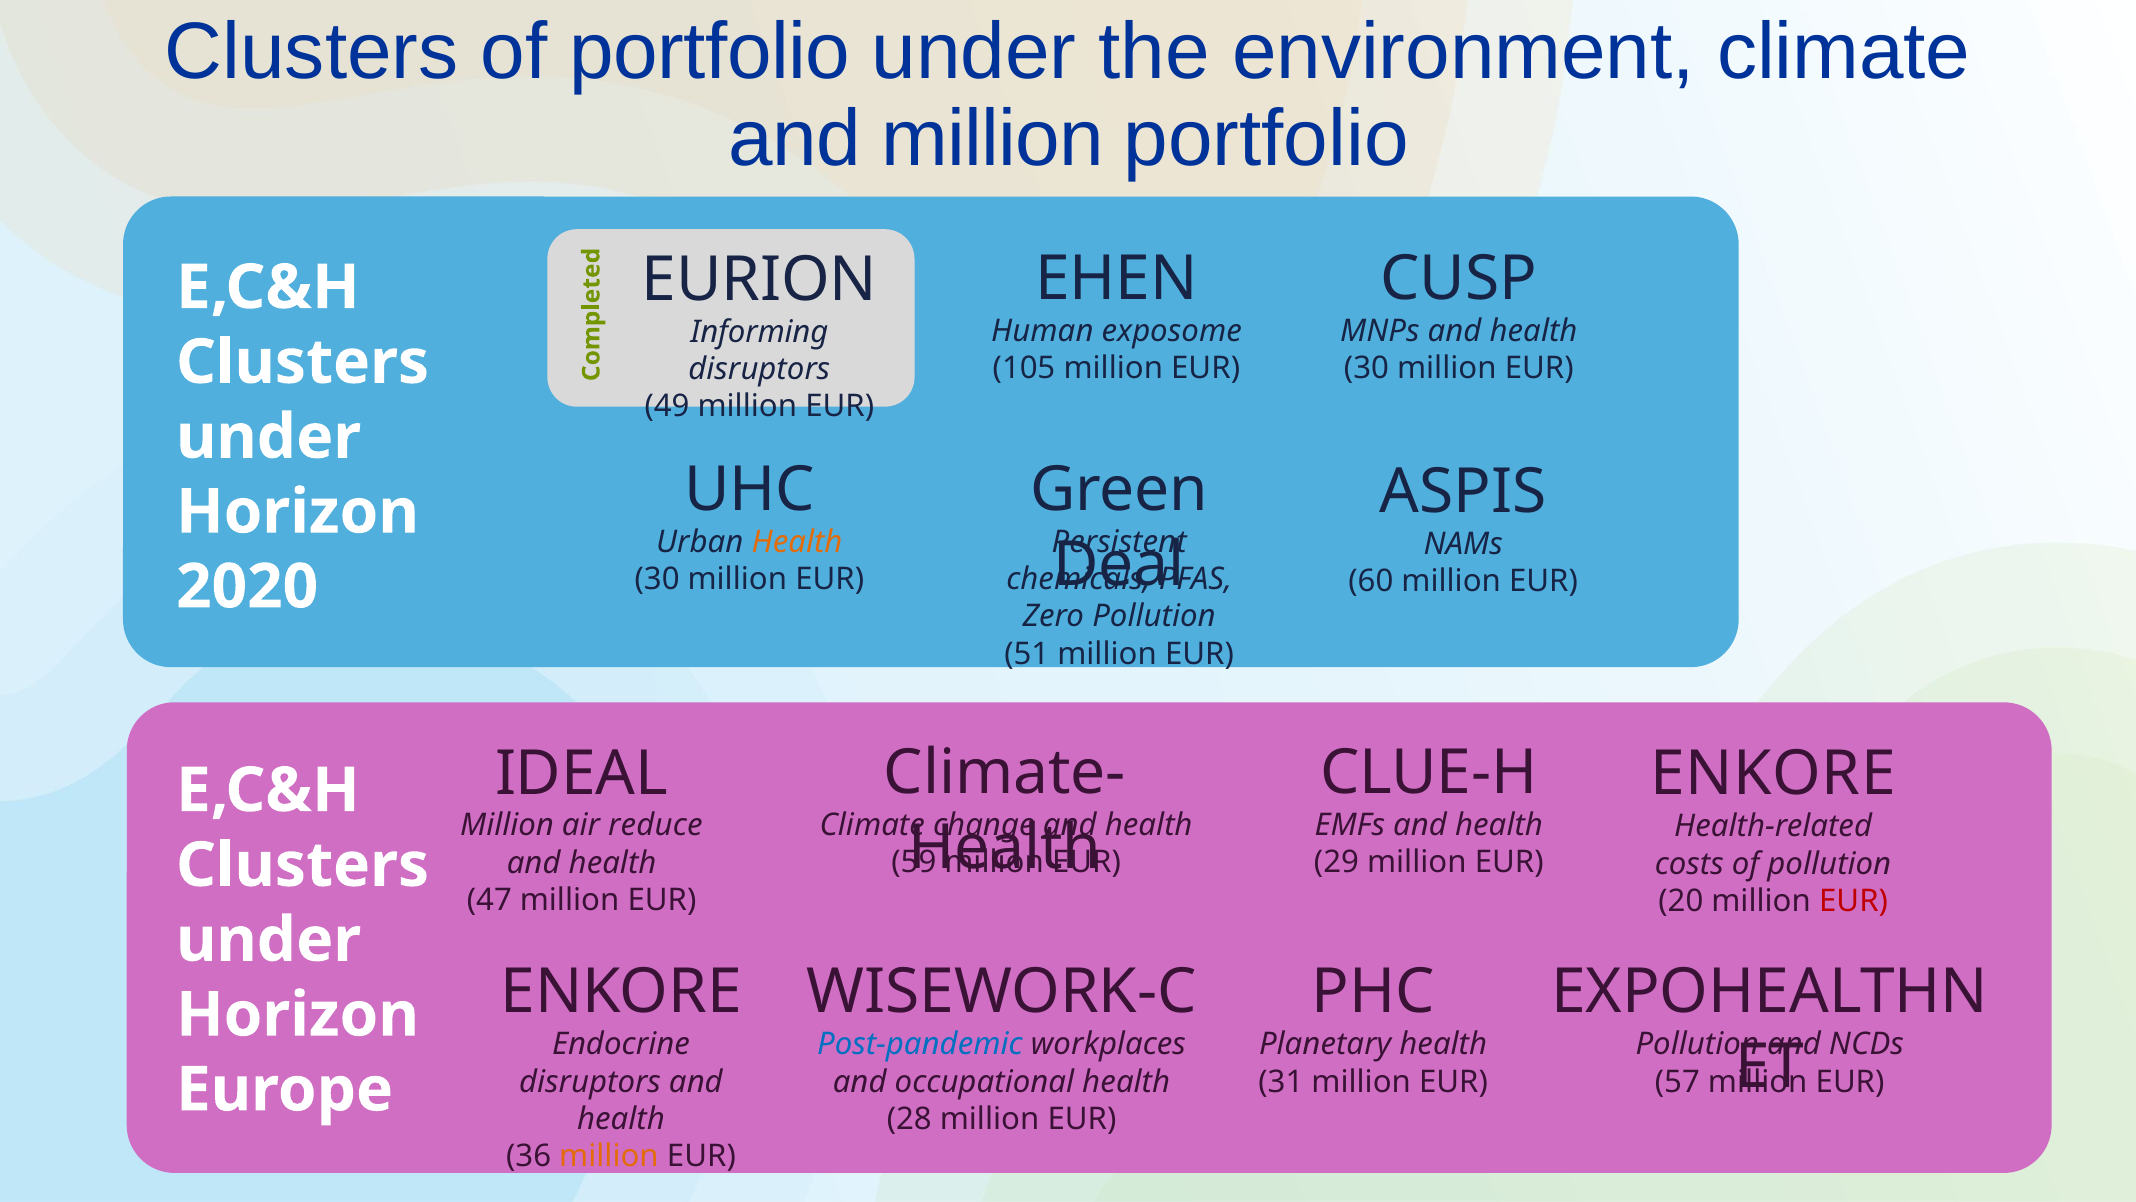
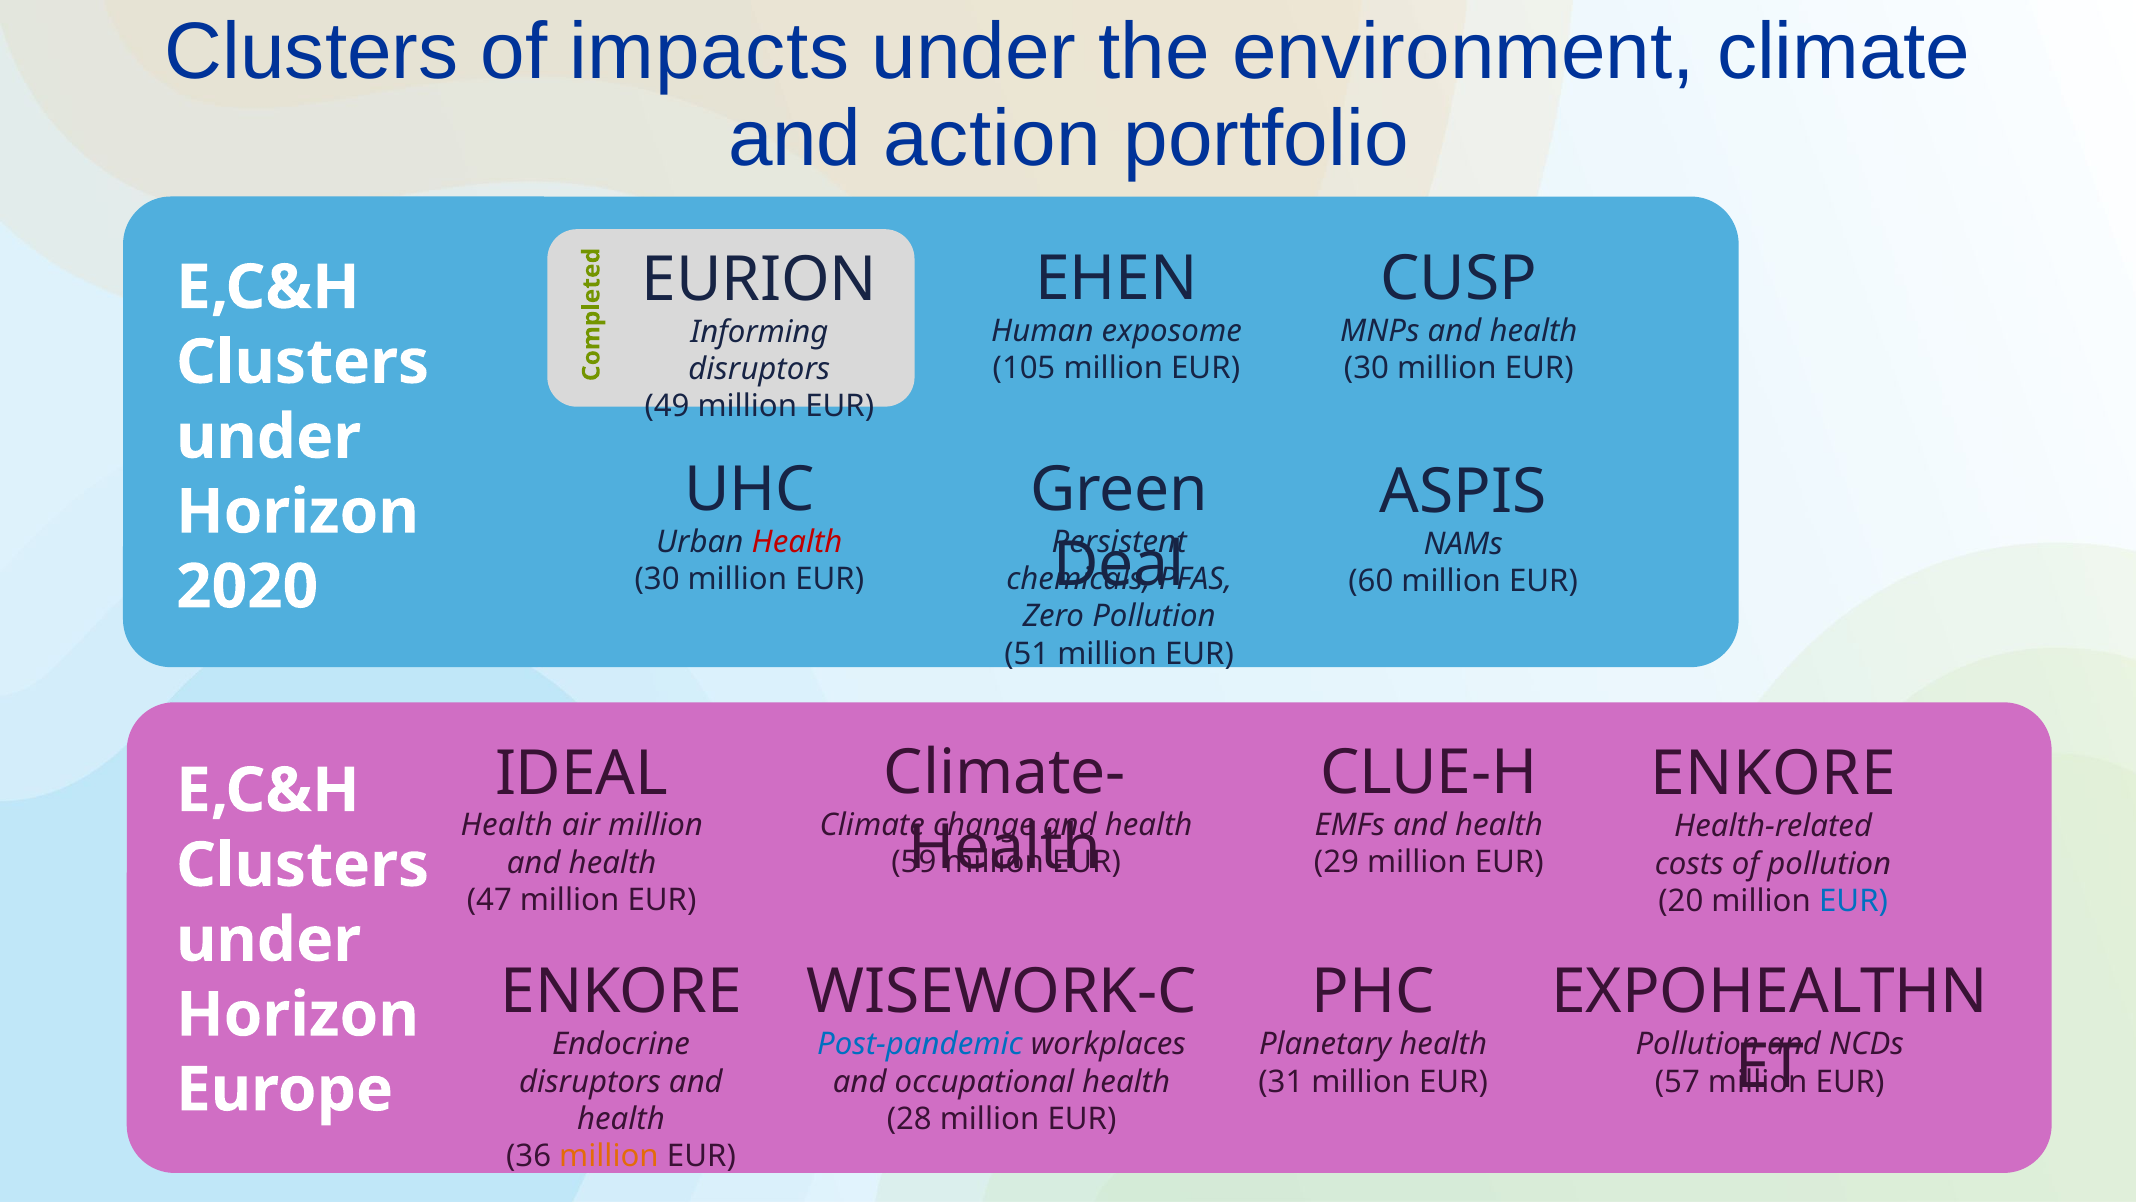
of portfolio: portfolio -> impacts
and million: million -> action
Health at (797, 542) colour: orange -> red
Million at (507, 825): Million -> Health
air reduce: reduce -> million
EUR at (1854, 901) colour: red -> blue
